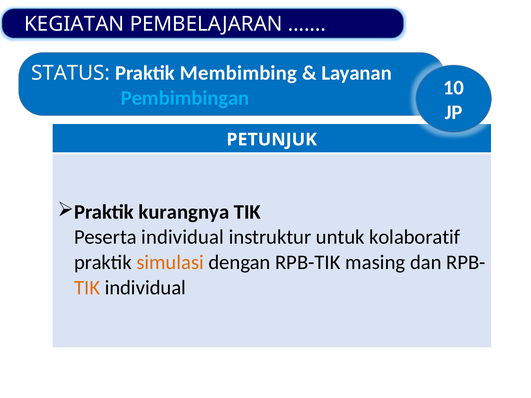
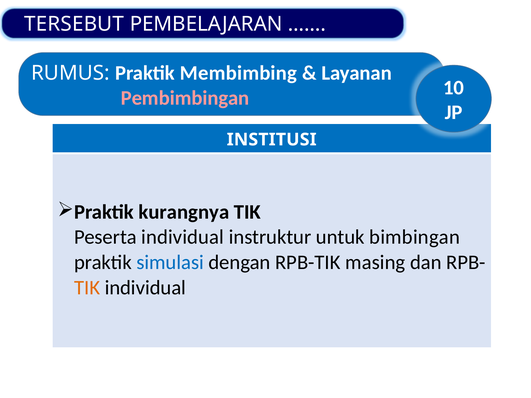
KEGIATAN: KEGIATAN -> TERSEBUT
STATUS: STATUS -> RUMUS
Pembimbingan colour: light blue -> pink
PETUNJUK: PETUNJUK -> INSTITUSI
kolaboratif: kolaboratif -> bimbingan
simulasi colour: orange -> blue
